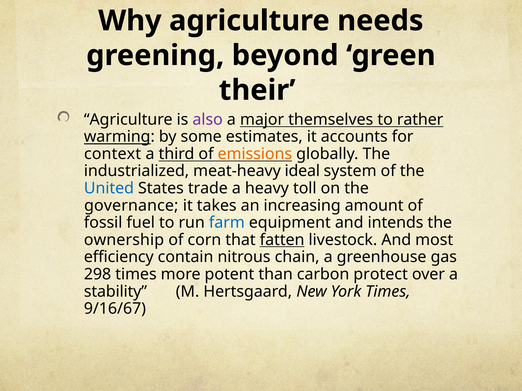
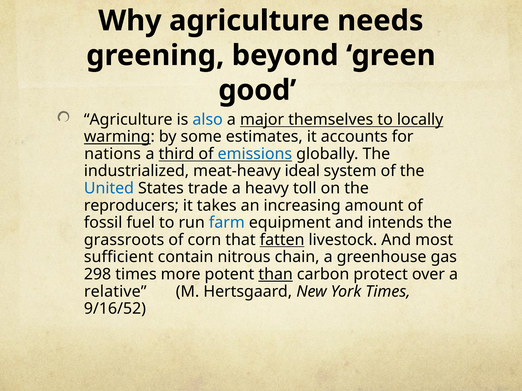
their: their -> good
also colour: purple -> blue
rather: rather -> locally
context: context -> nations
emissions colour: orange -> blue
governance: governance -> reproducers
ownership: ownership -> grassroots
efficiency: efficiency -> sufficient
than underline: none -> present
stability: stability -> relative
9/16/67: 9/16/67 -> 9/16/52
